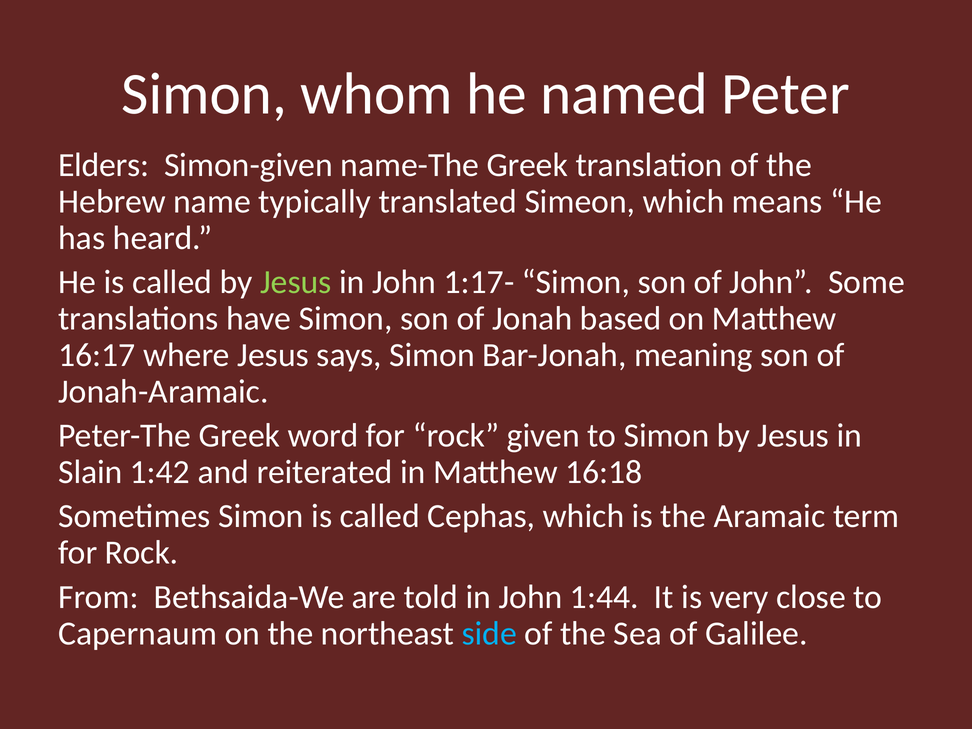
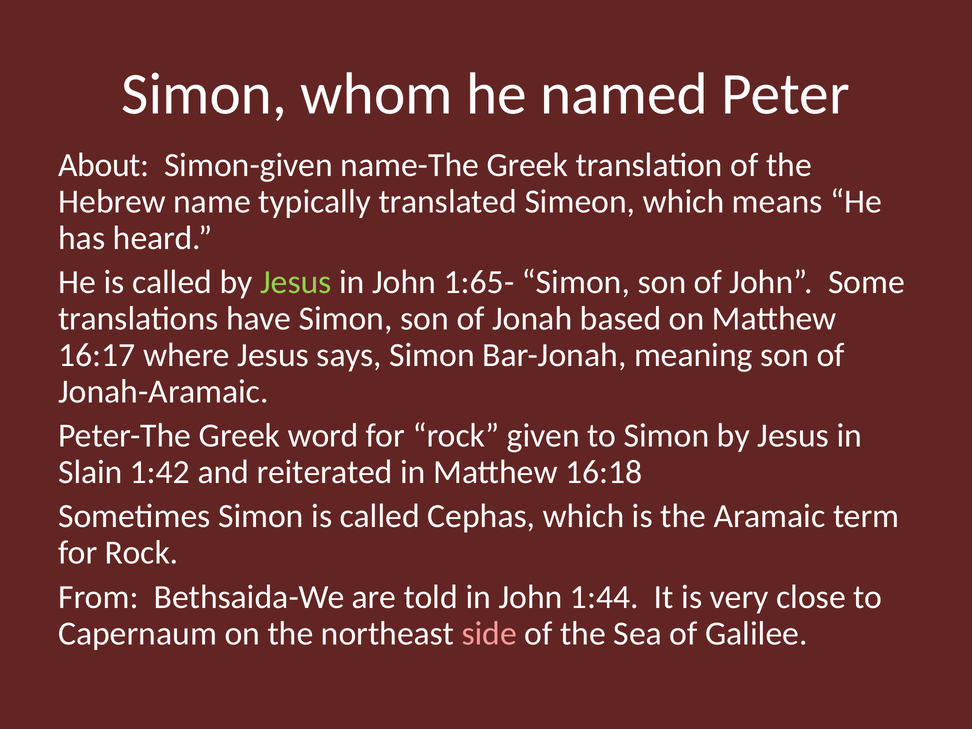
Elders: Elders -> About
1:17-: 1:17- -> 1:65-
side colour: light blue -> pink
